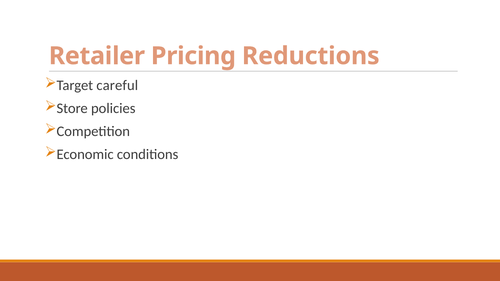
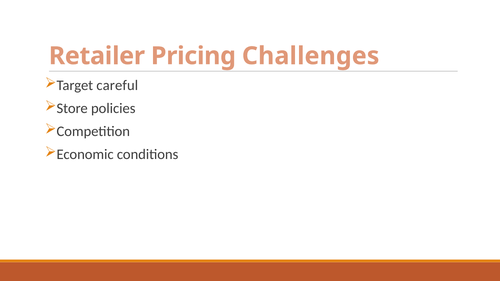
Reductions: Reductions -> Challenges
